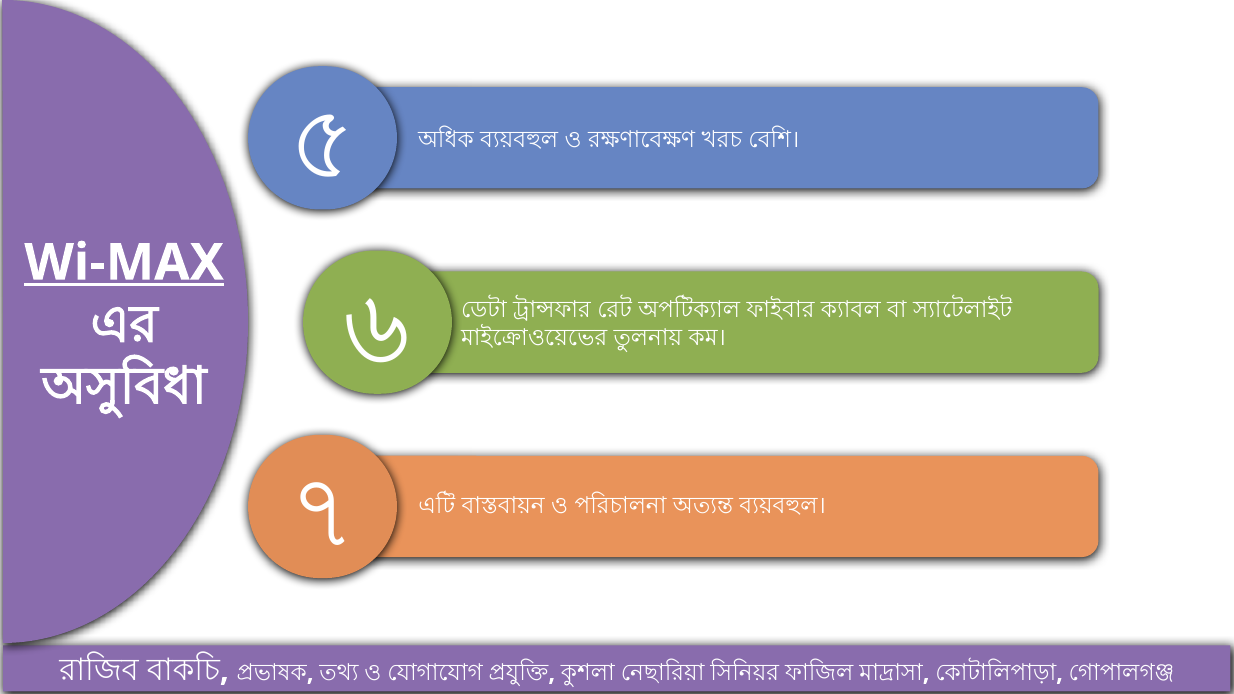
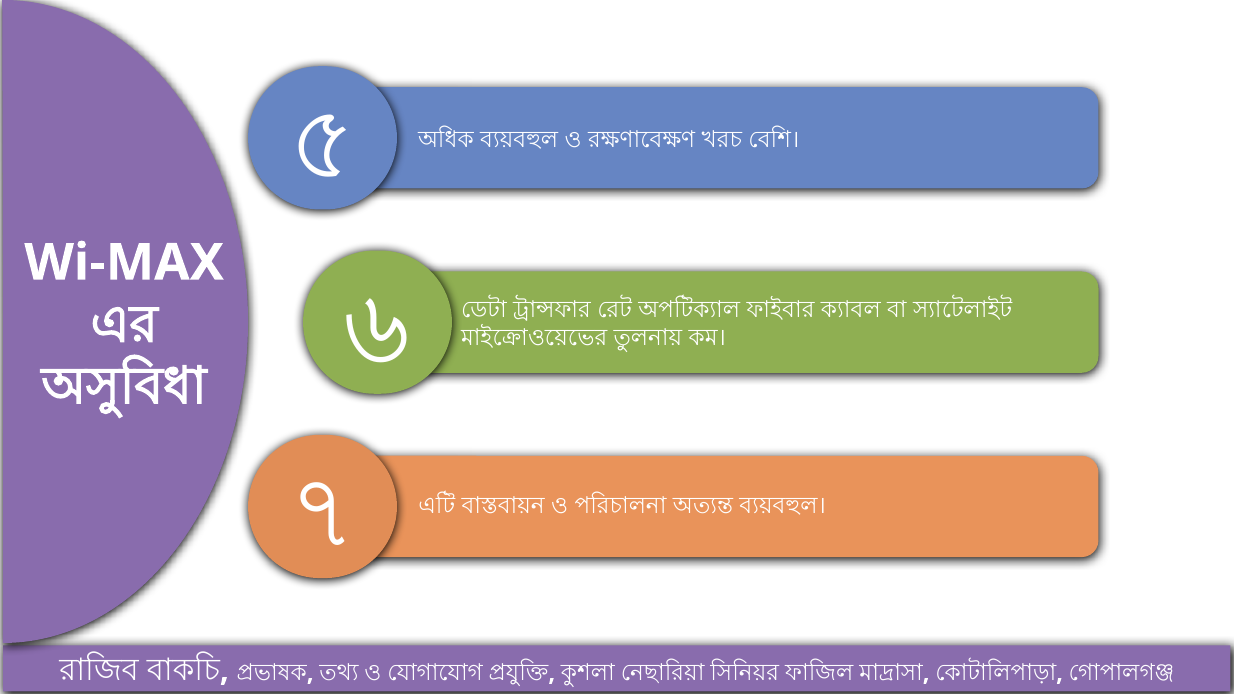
Wi-MAX underline: present -> none
